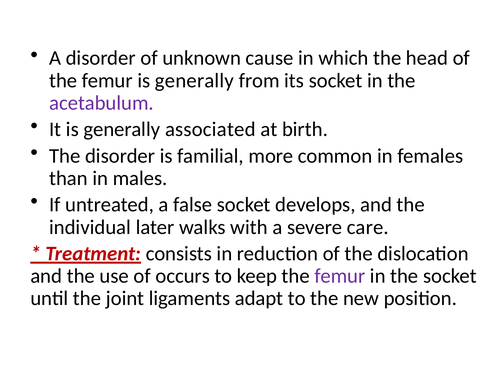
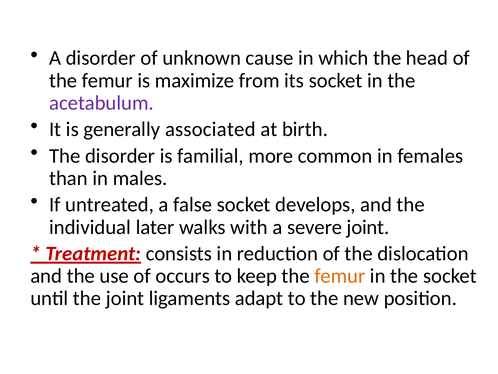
femur is generally: generally -> maximize
severe care: care -> joint
femur at (340, 276) colour: purple -> orange
